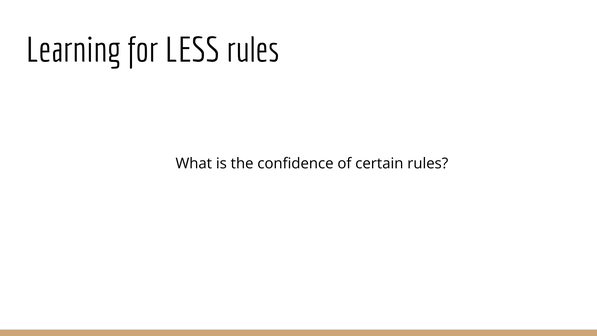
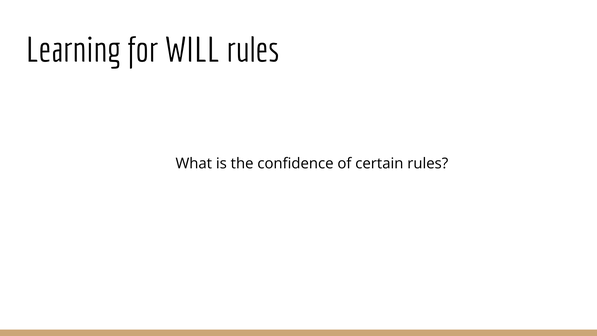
LESS: LESS -> WILL
